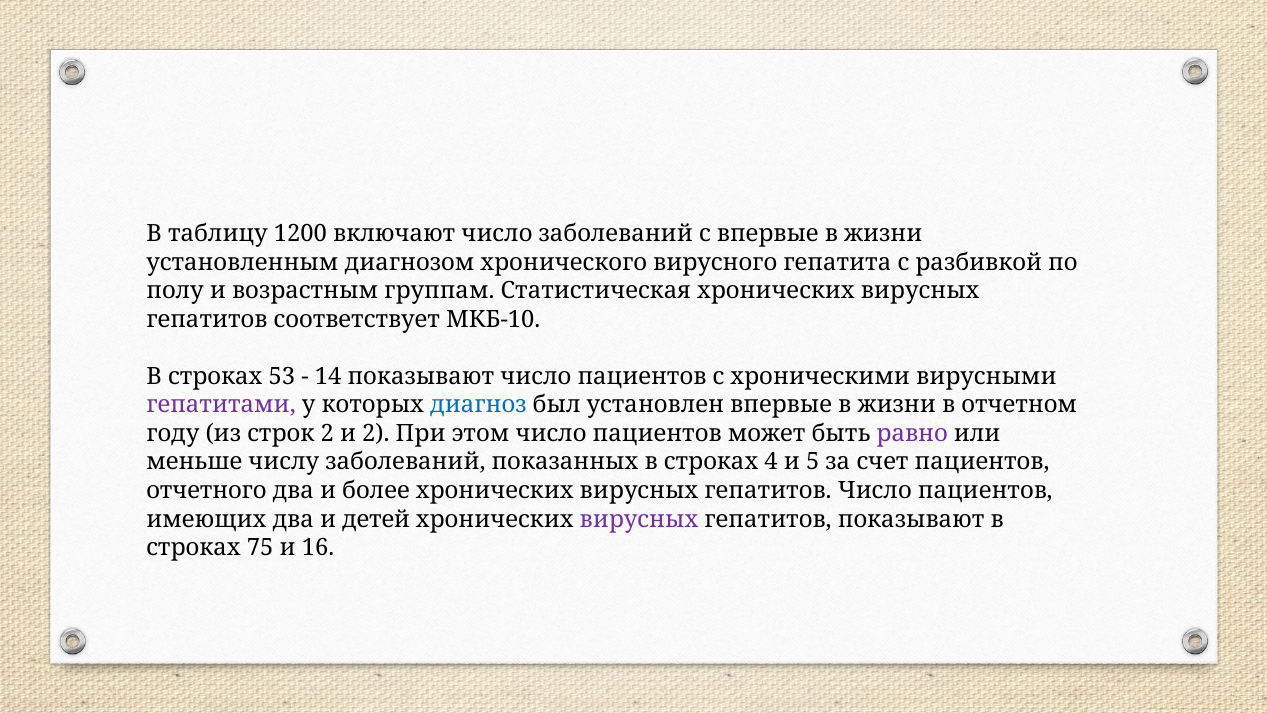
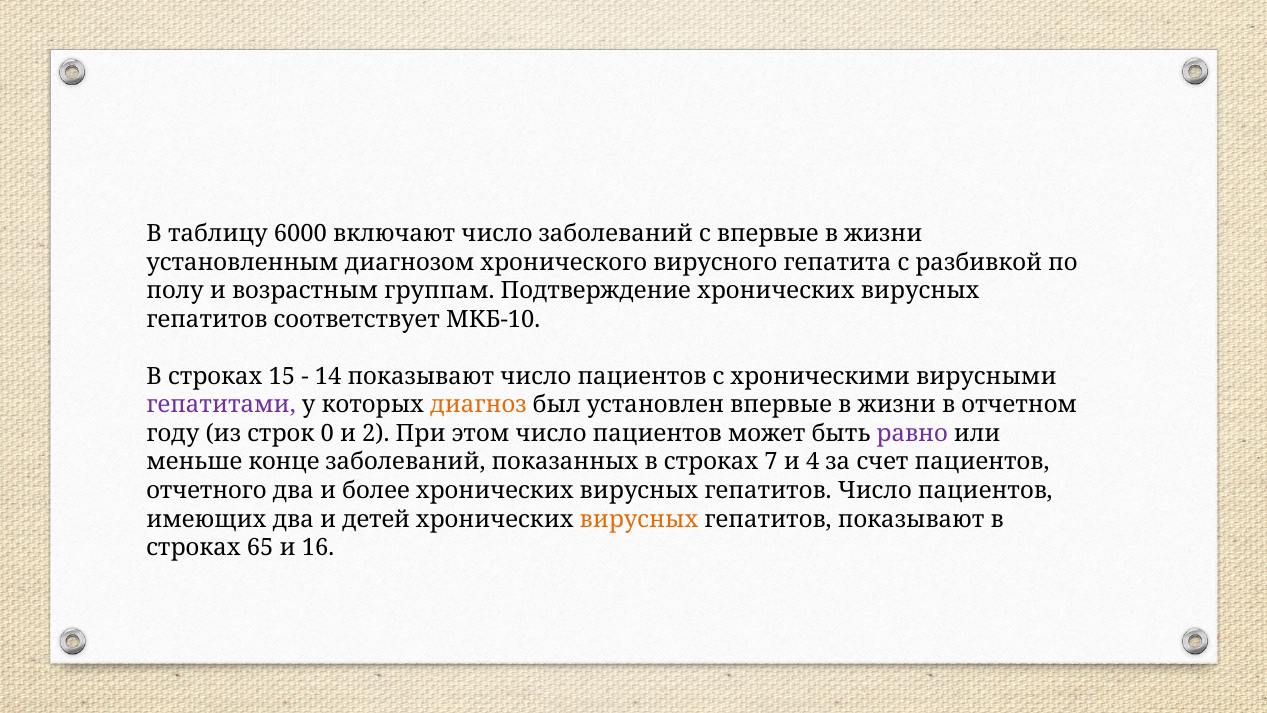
1200: 1200 -> 6000
Статистическая: Статистическая -> Подтверждение
53: 53 -> 15
диагноз colour: blue -> orange
строк 2: 2 -> 0
числу: числу -> конце
4: 4 -> 7
5: 5 -> 4
вирусных at (639, 519) colour: purple -> orange
75: 75 -> 65
